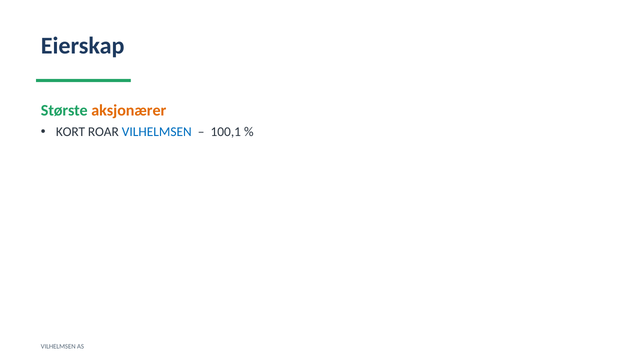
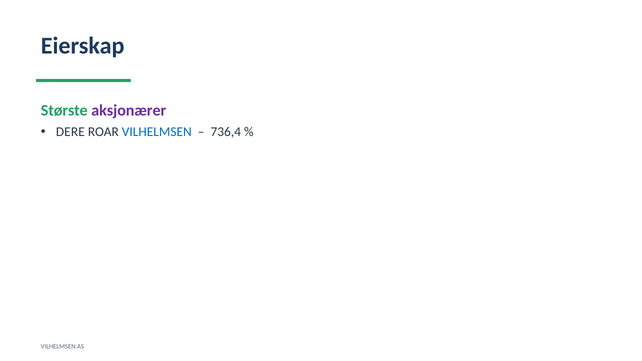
aksjonærer colour: orange -> purple
KORT: KORT -> DERE
100,1: 100,1 -> 736,4
